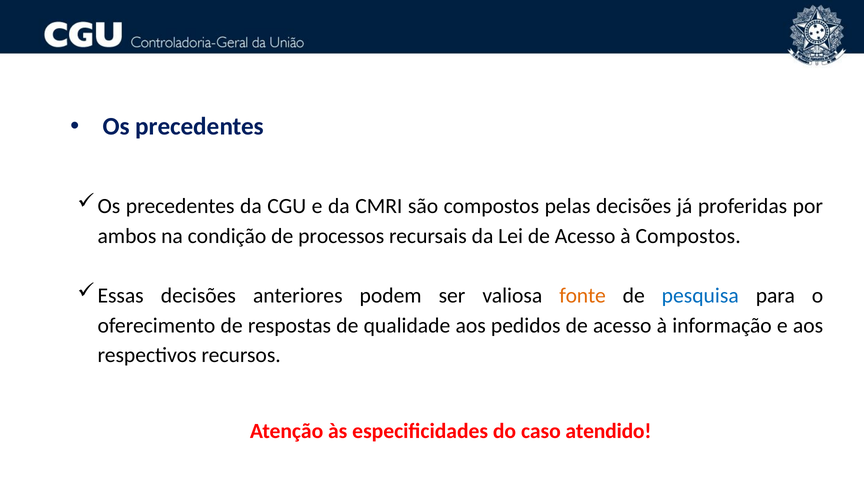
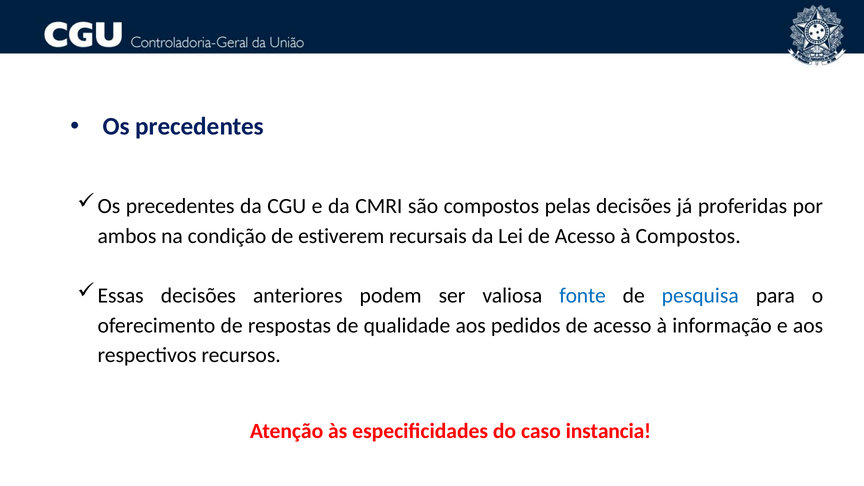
processos: processos -> estiverem
fonte colour: orange -> blue
atendido: atendido -> instancia
